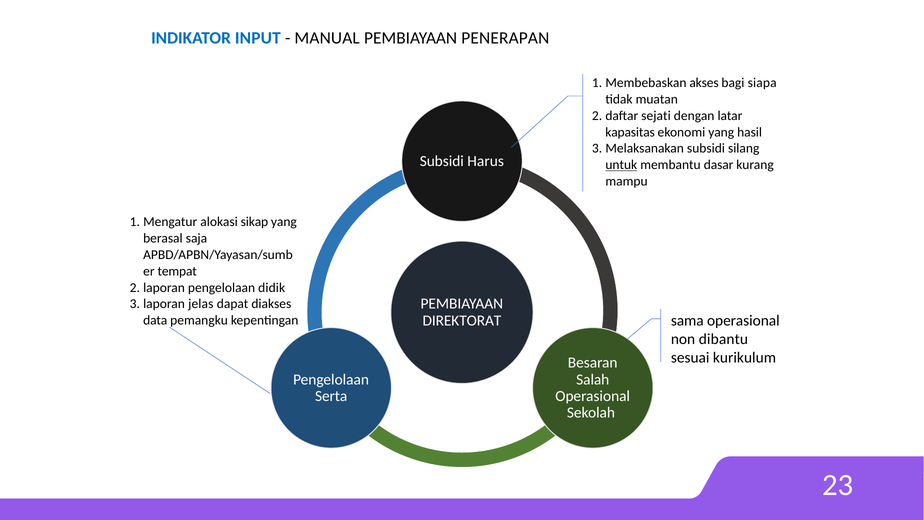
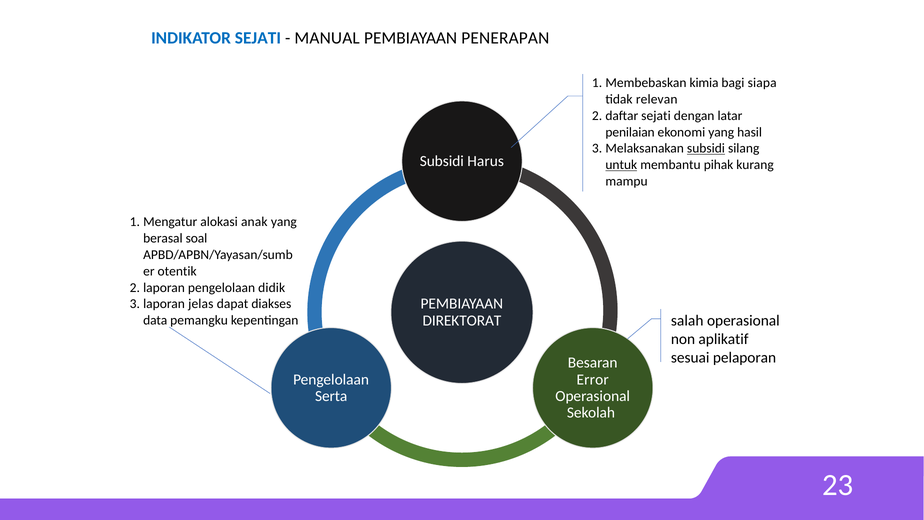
INDIKATOR INPUT: INPUT -> SEJATI
akses: akses -> kimia
muatan: muatan -> relevan
kapasitas: kapasitas -> penilaian
subsidi at (706, 148) underline: none -> present
dasar: dasar -> pihak
sikap: sikap -> anak
saja: saja -> soal
tempat: tempat -> otentik
sama: sama -> salah
dibantu: dibantu -> aplikatif
kurikulum: kurikulum -> pelaporan
Salah: Salah -> Error
